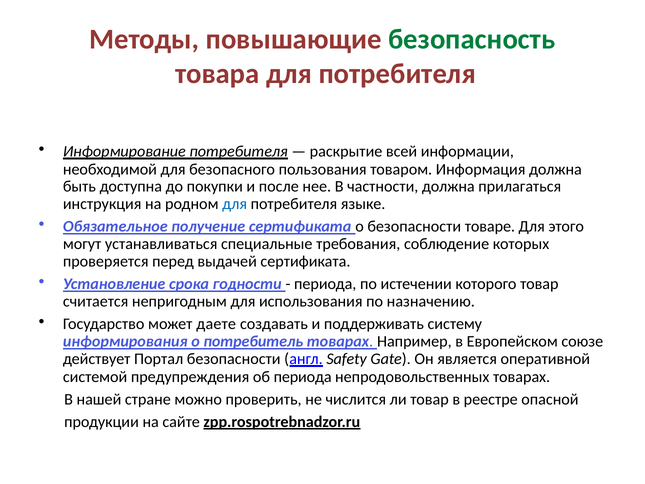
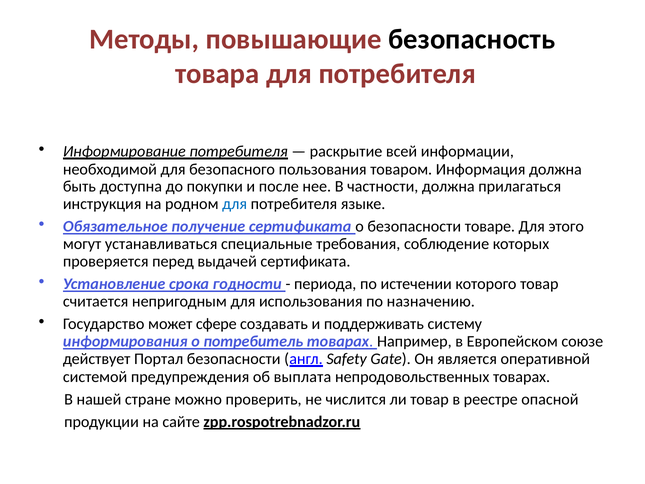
безопасность colour: green -> black
даете: даете -> сфере
об периода: периода -> выплата
